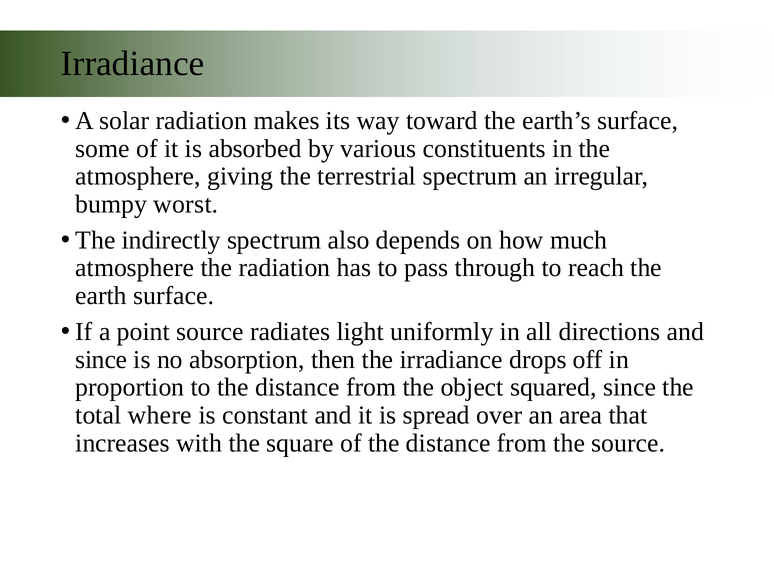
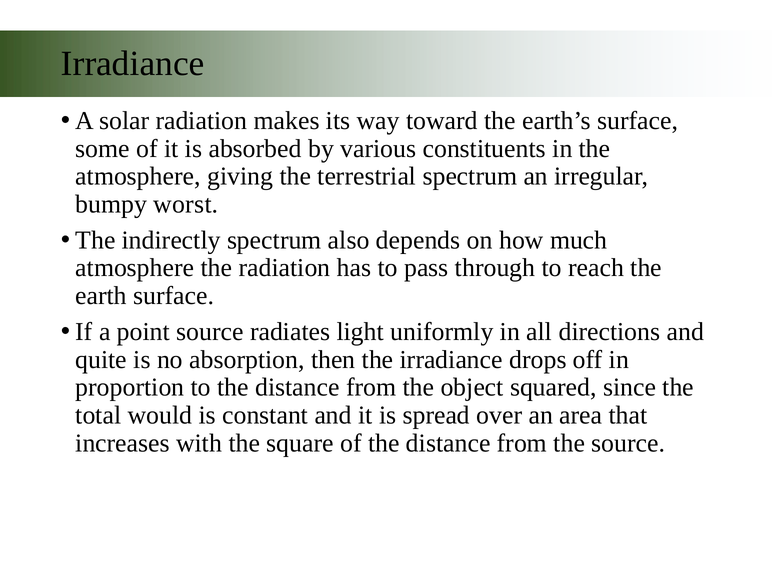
since at (101, 360): since -> quite
where: where -> would
